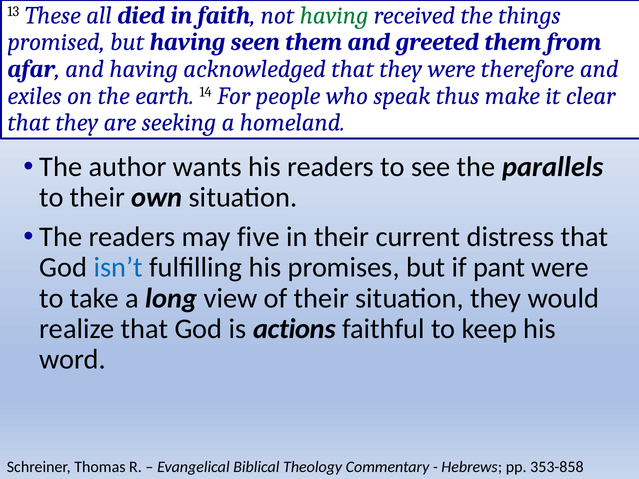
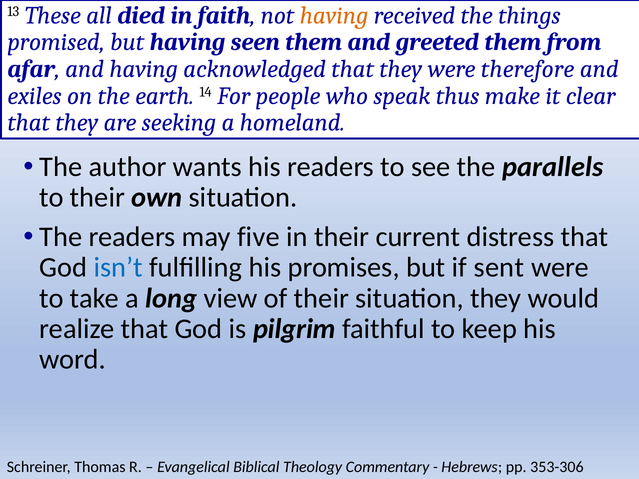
having at (334, 15) colour: green -> orange
pant: pant -> sent
actions: actions -> pilgrim
353-858: 353-858 -> 353-306
